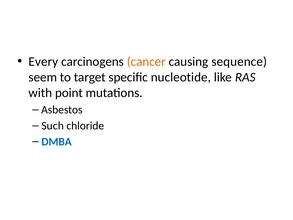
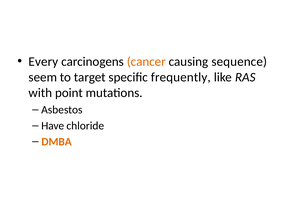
nucleotide: nucleotide -> frequently
Such: Such -> Have
DMBA colour: blue -> orange
